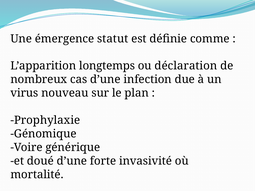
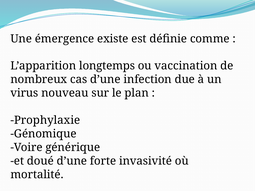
statut: statut -> existe
déclaration: déclaration -> vaccination
